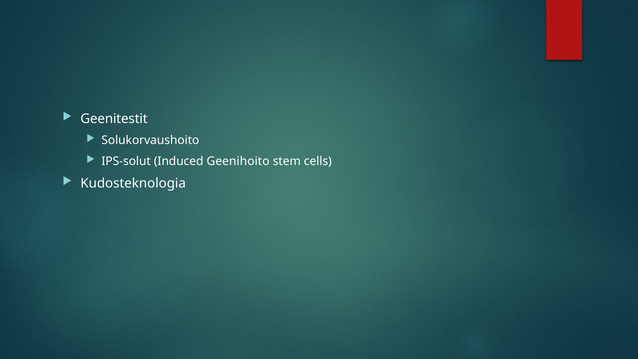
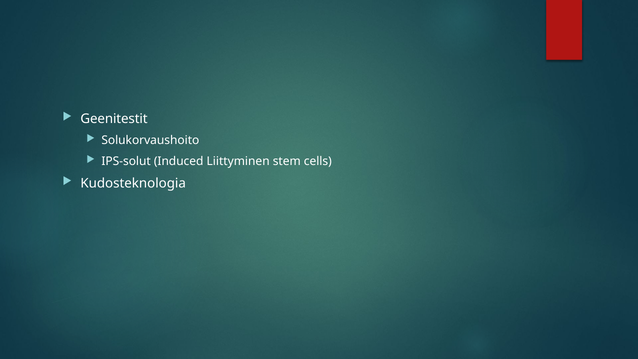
Geenihoito: Geenihoito -> Liittyminen
